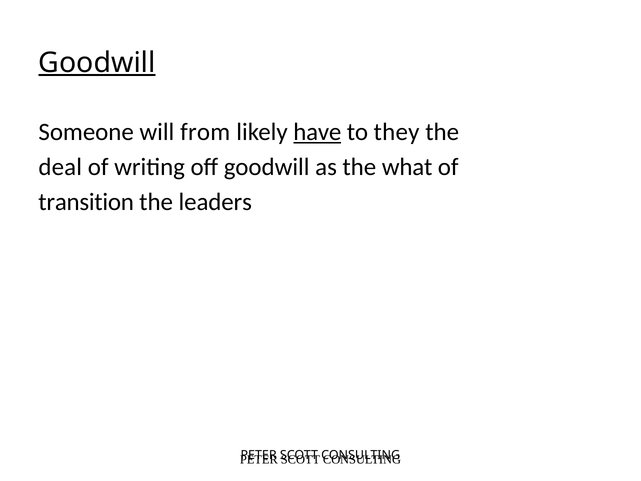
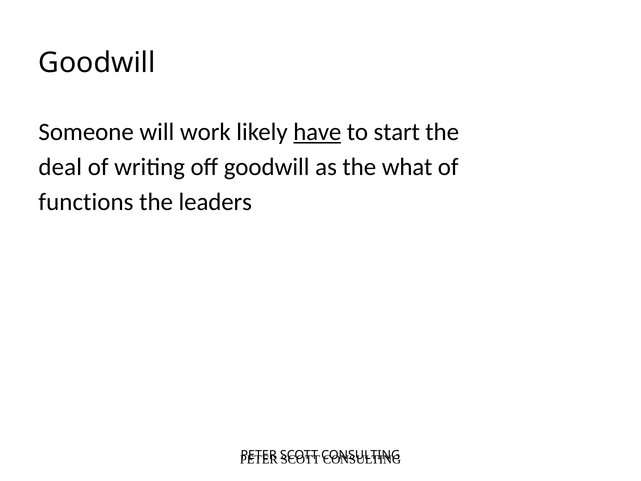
Goodwill at (97, 63) underline: present -> none
from: from -> work
they: they -> start
transition: transition -> functions
